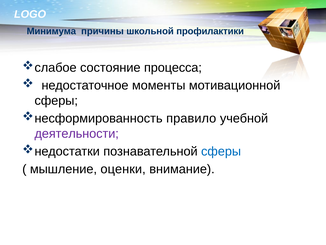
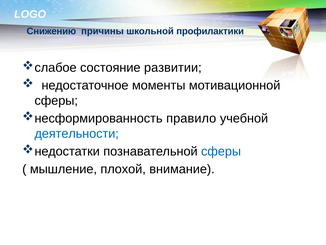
Минимума: Минимума -> Снижению
процесса: процесса -> развитии
деятельности colour: purple -> blue
оценки: оценки -> плохой
